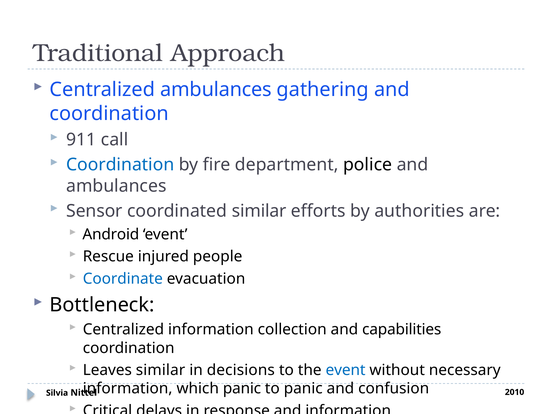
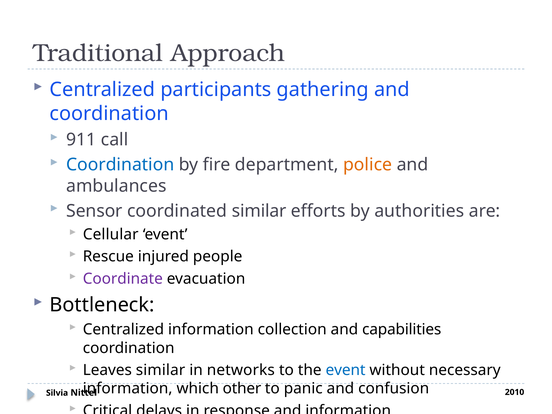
Centralized ambulances: ambulances -> participants
police colour: black -> orange
Android: Android -> Cellular
Coordinate colour: blue -> purple
decisions: decisions -> networks
which panic: panic -> other
